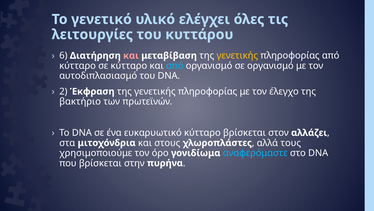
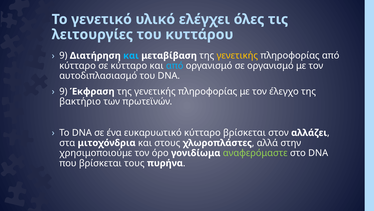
6 at (63, 56): 6 -> 9
και at (131, 56) colour: pink -> light blue
2 at (63, 91): 2 -> 9
τους: τους -> στην
αναφερόμαστε colour: light blue -> light green
στην: στην -> τους
